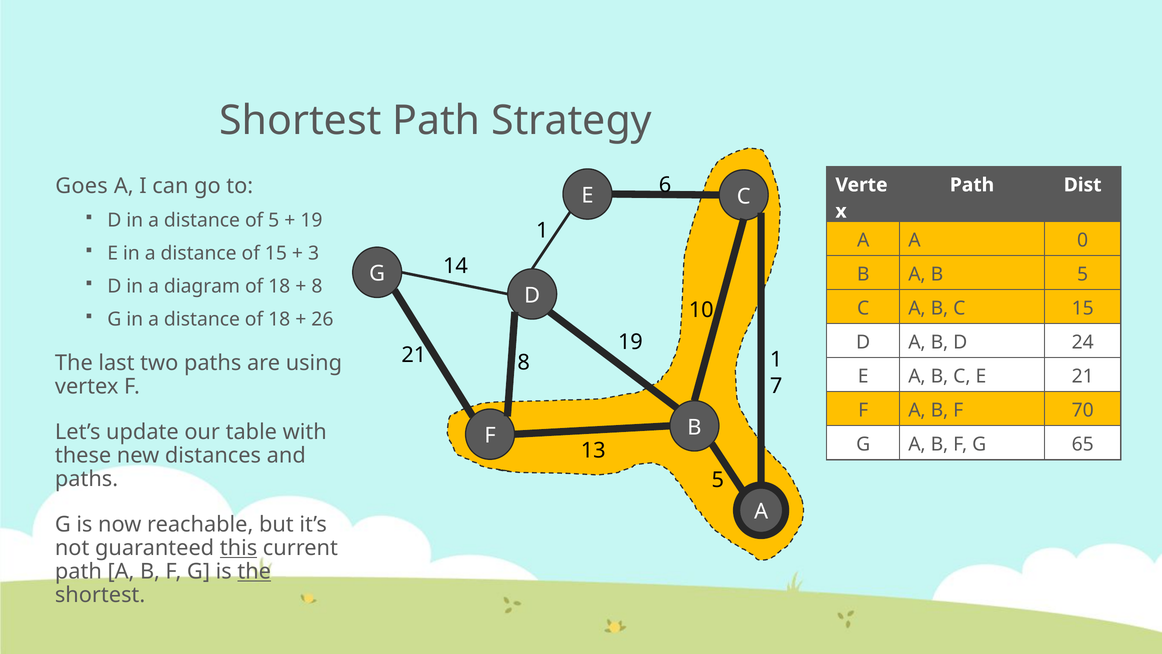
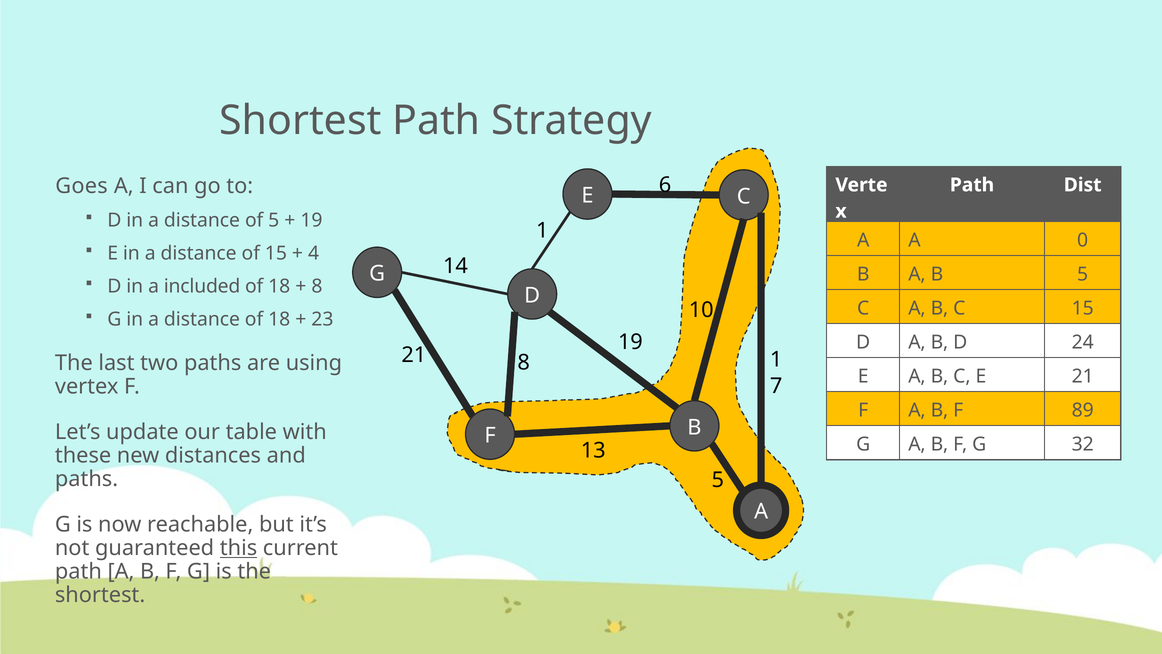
3: 3 -> 4
diagram: diagram -> included
26: 26 -> 23
70: 70 -> 89
65: 65 -> 32
the at (254, 571) underline: present -> none
